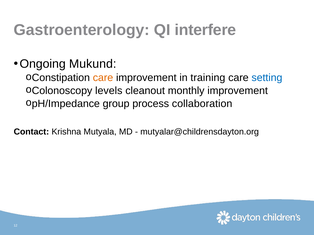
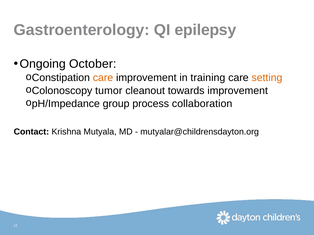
interfere: interfere -> epilepsy
Mukund: Mukund -> October
setting colour: blue -> orange
levels: levels -> tumor
monthly: monthly -> towards
